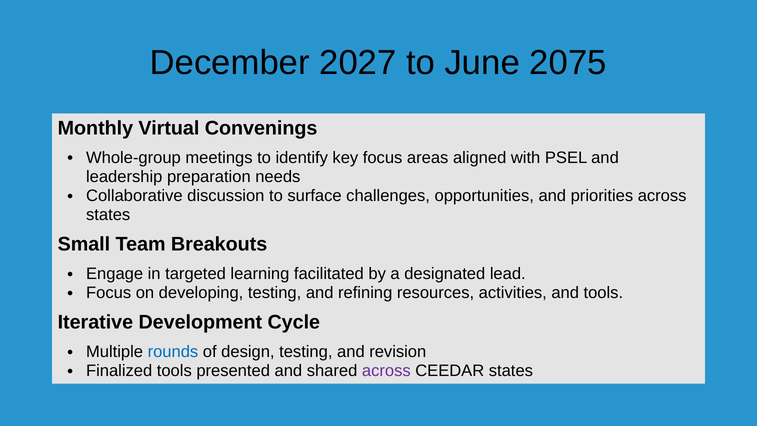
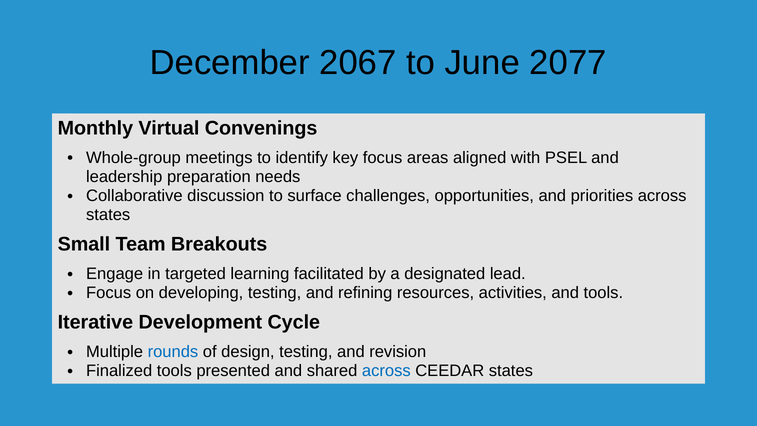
2027: 2027 -> 2067
2075: 2075 -> 2077
across at (386, 371) colour: purple -> blue
